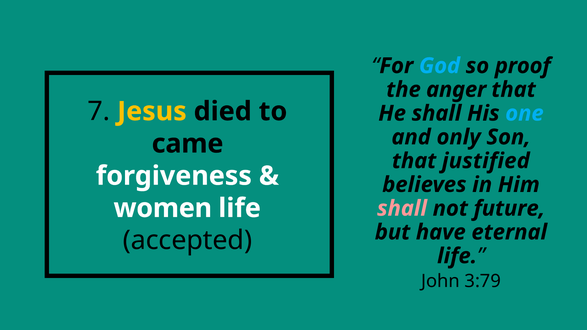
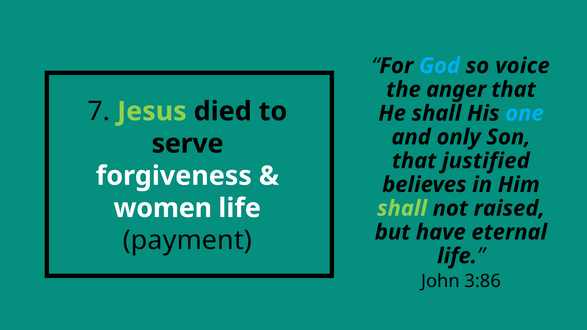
proof: proof -> voice
Jesus colour: yellow -> light green
came: came -> serve
shall at (402, 209) colour: pink -> light green
future: future -> raised
accepted: accepted -> payment
3:79: 3:79 -> 3:86
